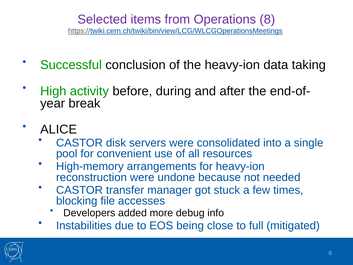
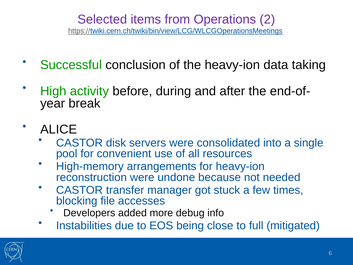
8: 8 -> 2
